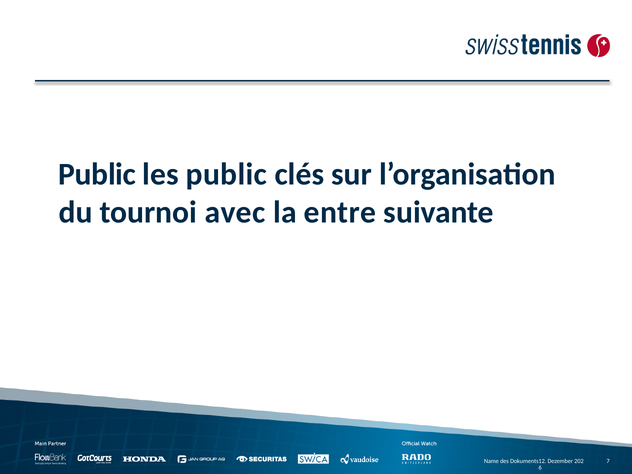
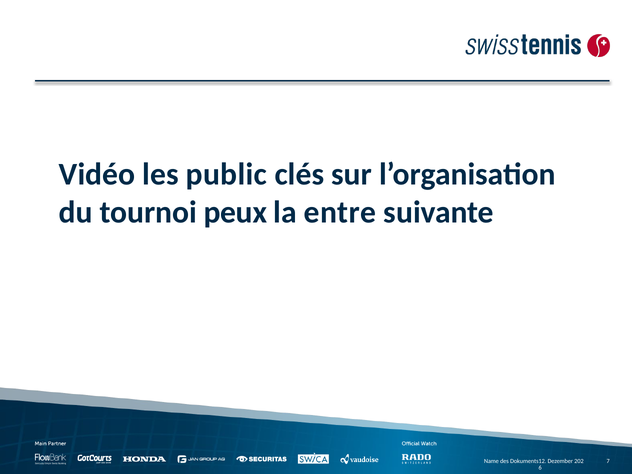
Public at (97, 174): Public -> Vidéo
avec: avec -> peux
